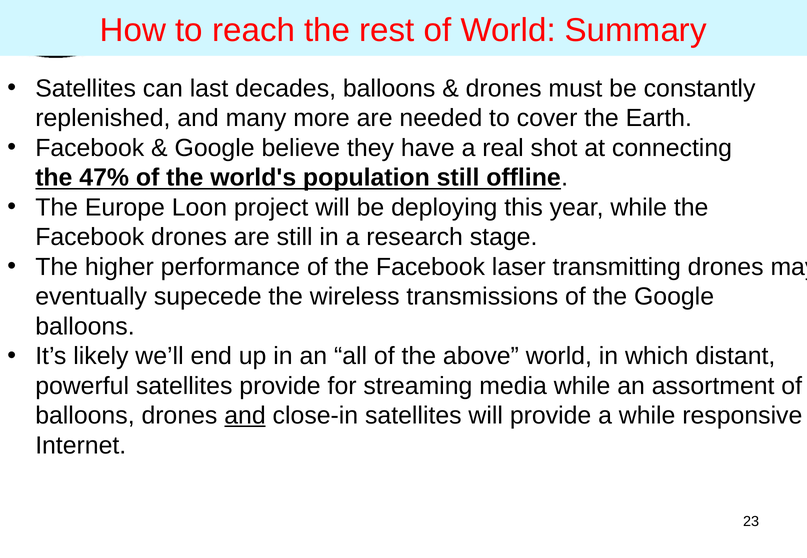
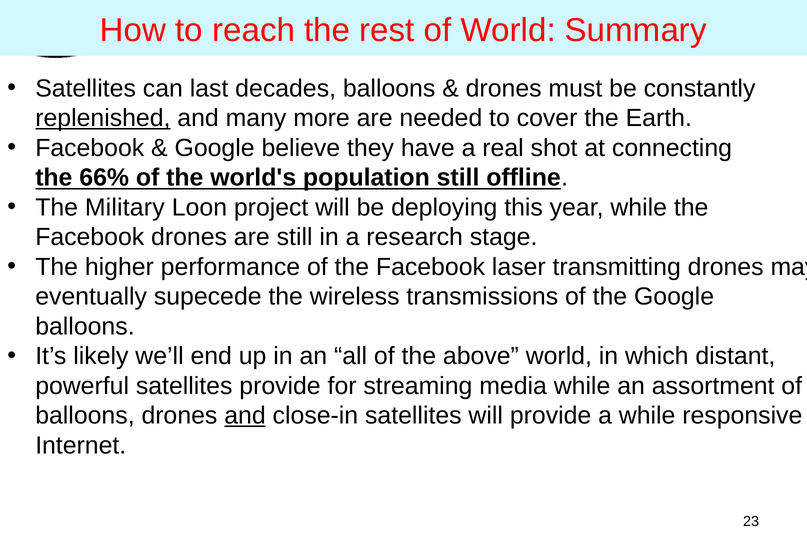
replenished underline: none -> present
47%: 47% -> 66%
Europe: Europe -> Military
